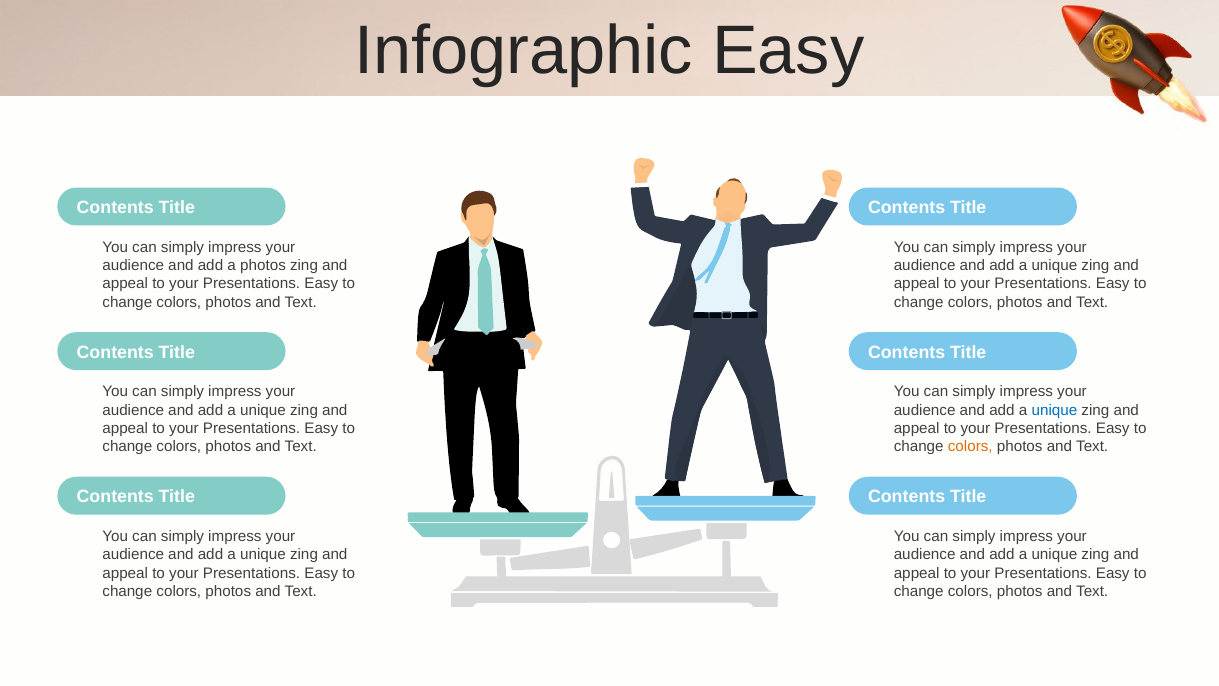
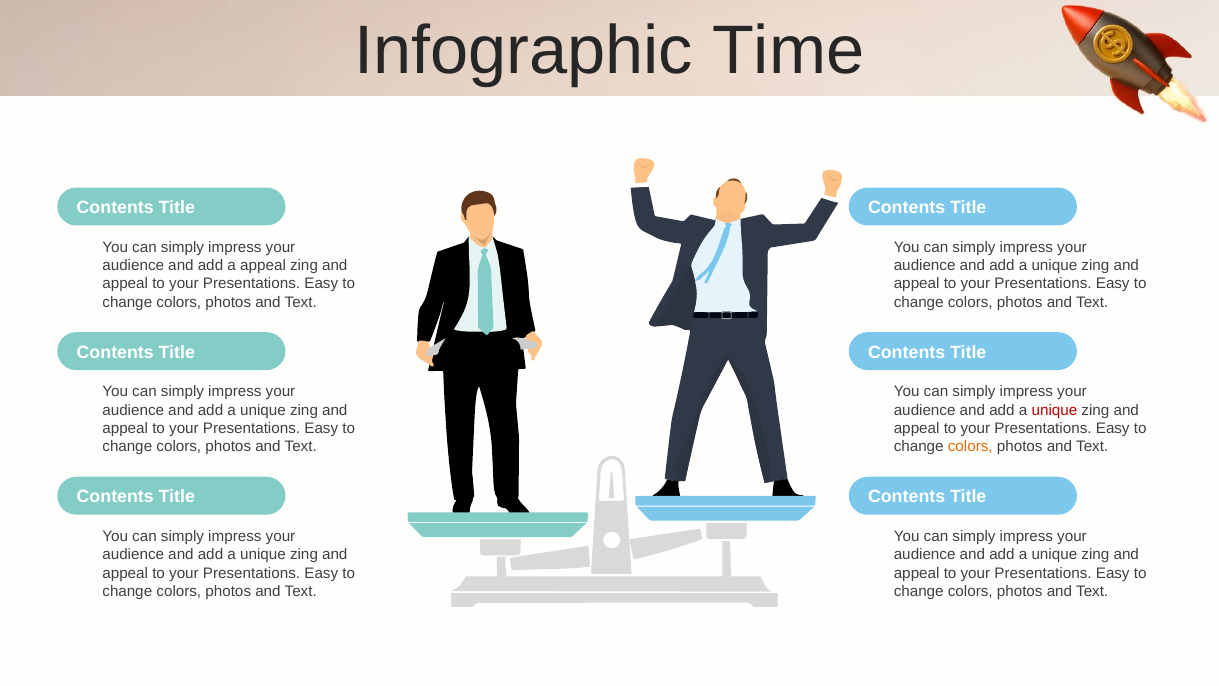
Infographic Easy: Easy -> Time
a photos: photos -> appeal
unique at (1054, 410) colour: blue -> red
